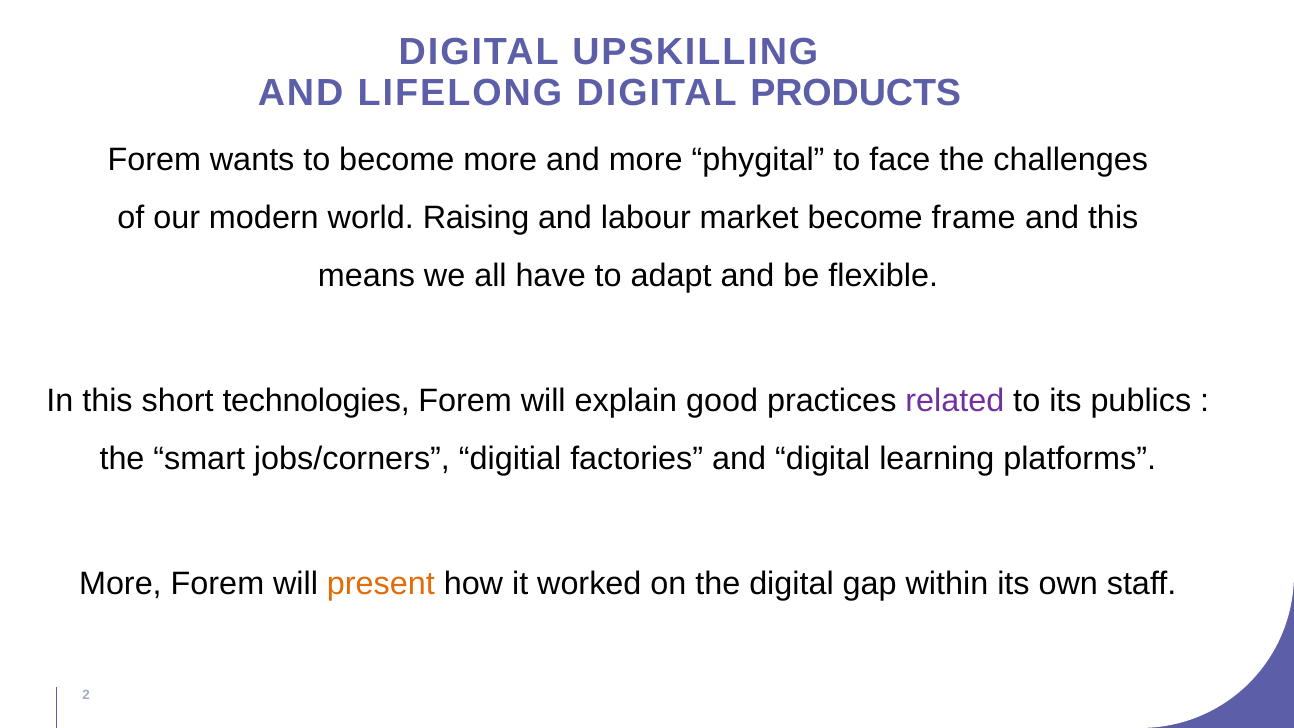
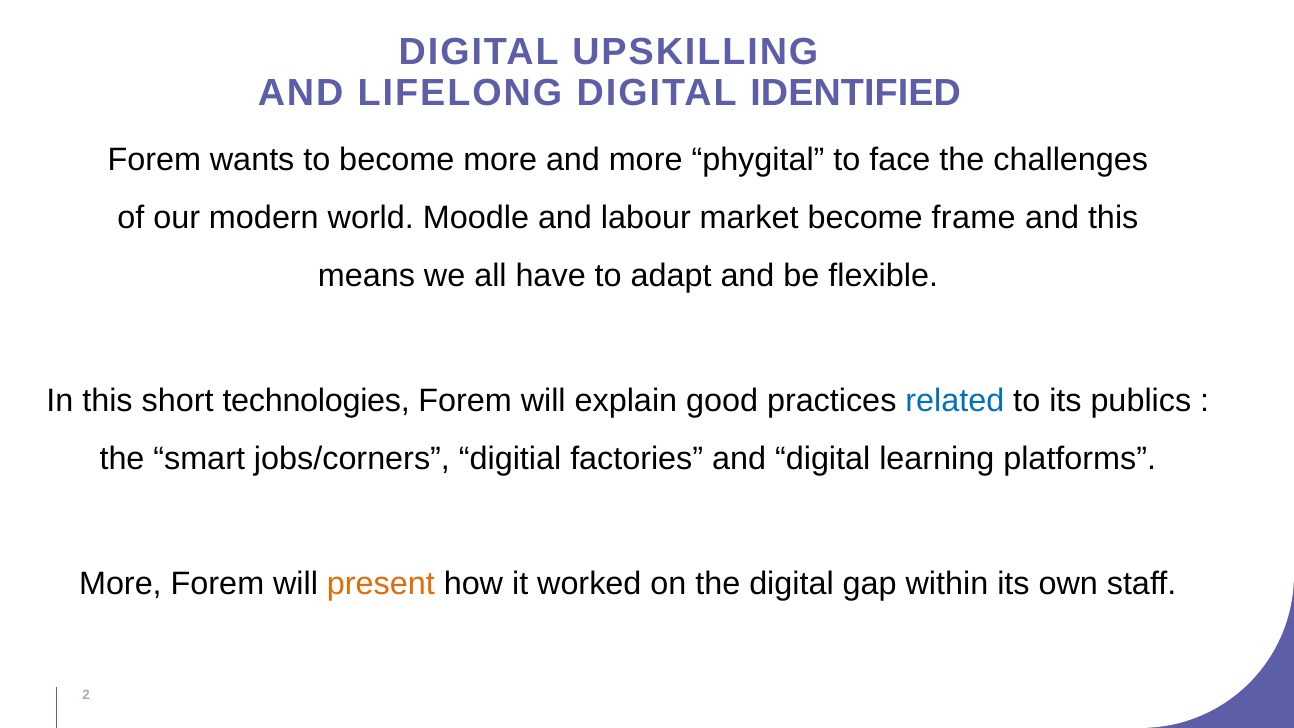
PRODUCTS: PRODUCTS -> IDENTIFIED
Raising: Raising -> Moodle
related colour: purple -> blue
